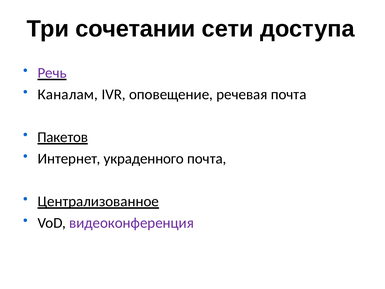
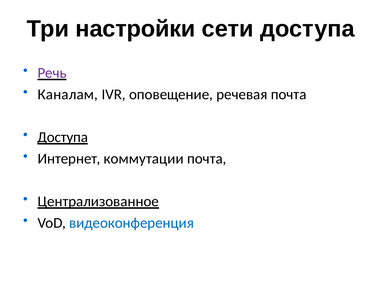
сочетании: сочетании -> настройки
Пакетов at (63, 137): Пакетов -> Доступа
украденного: украденного -> коммутации
видеоконференция colour: purple -> blue
